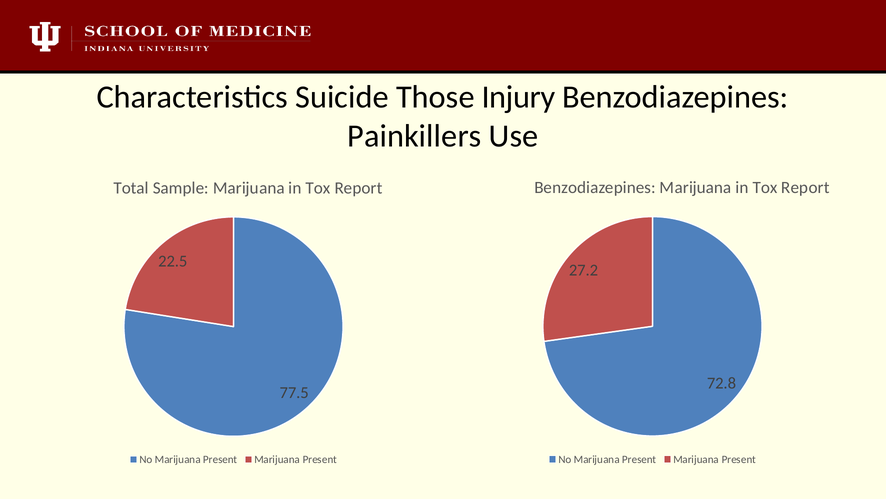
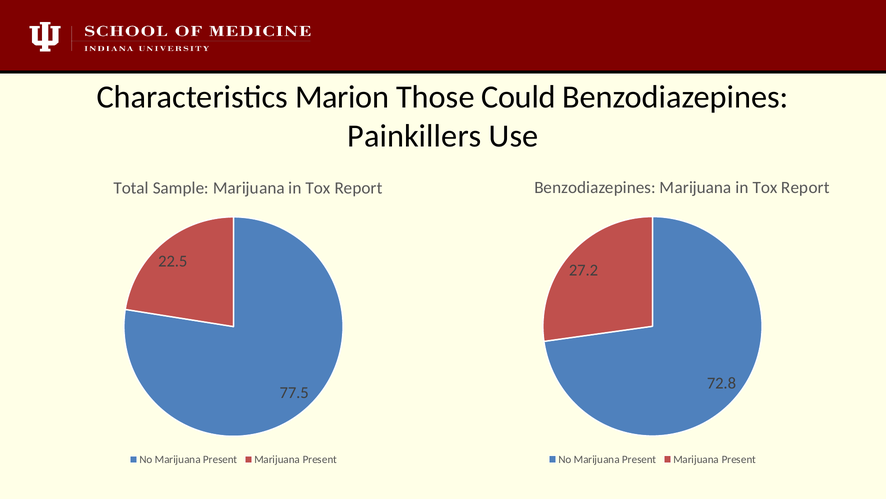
Suicide: Suicide -> Marion
Injury: Injury -> Could
